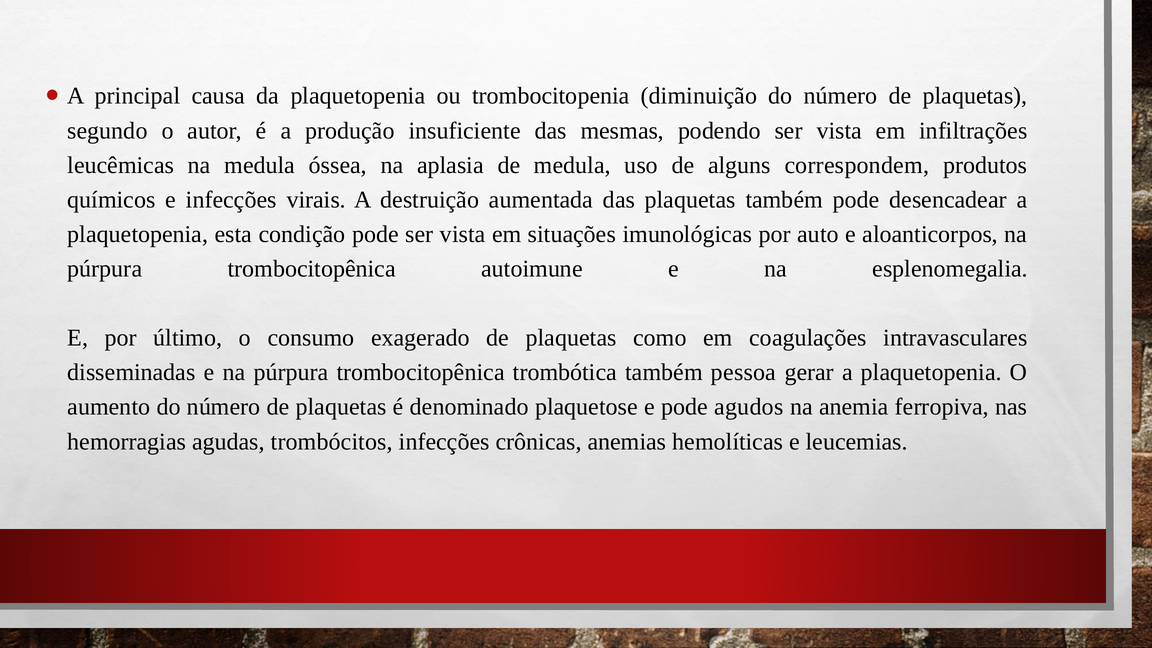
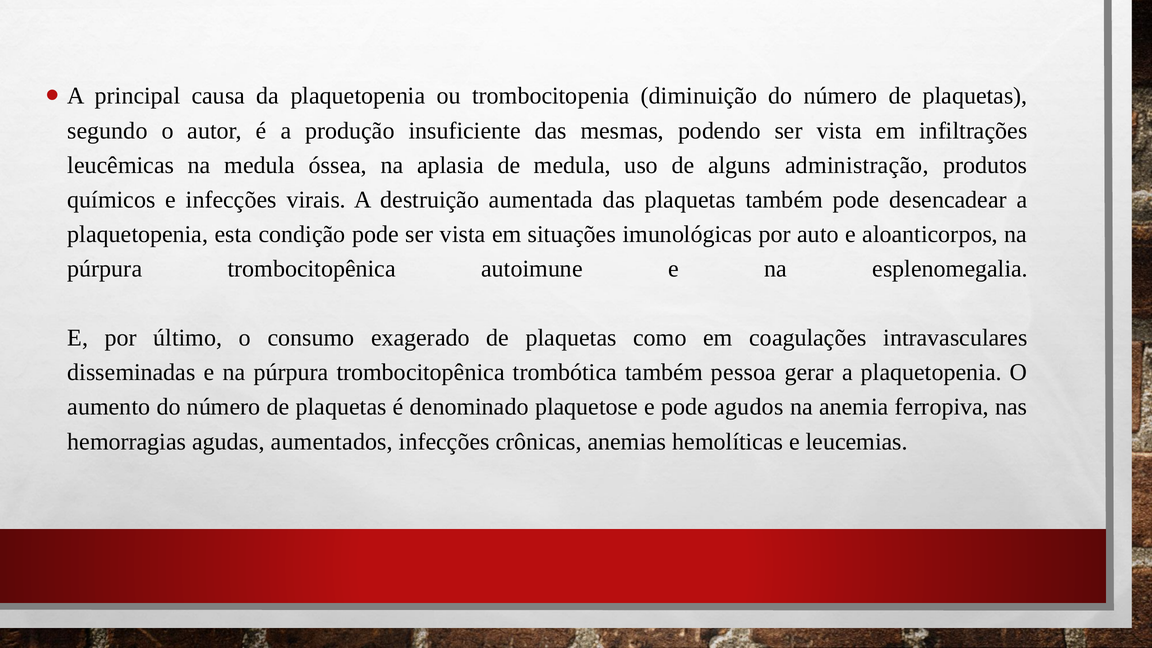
correspondem: correspondem -> administração
trombócitos: trombócitos -> aumentados
